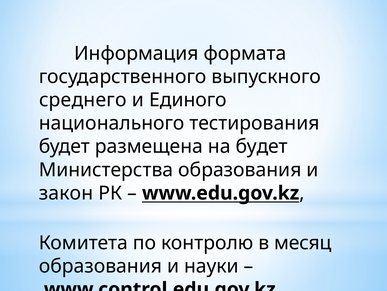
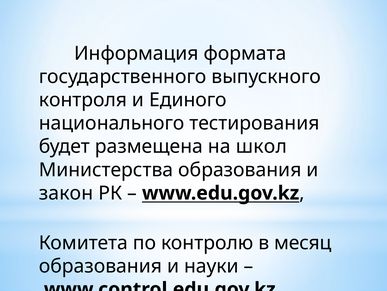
среднего: среднего -> контроля
на будет: будет -> школ
